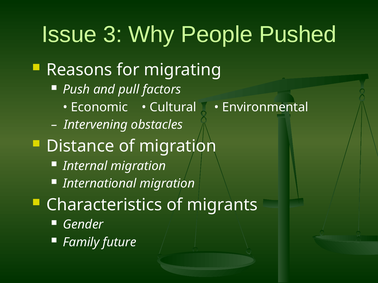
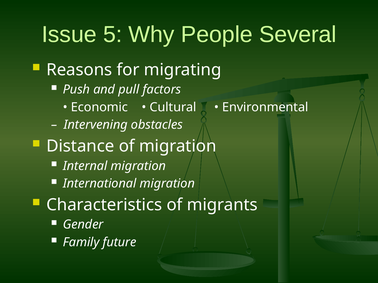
3: 3 -> 5
Pushed: Pushed -> Several
